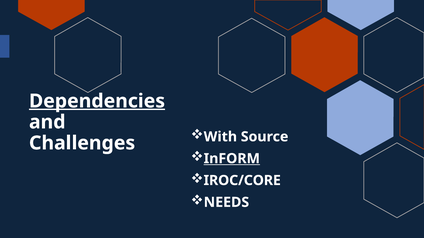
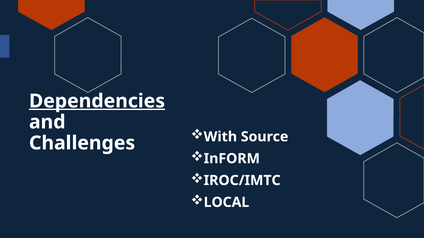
InFORM underline: present -> none
IROC/CORE: IROC/CORE -> IROC/IMTC
NEEDS: NEEDS -> LOCAL
